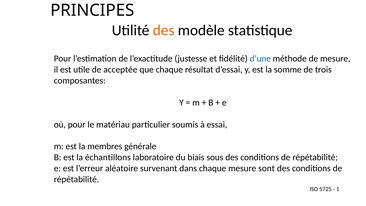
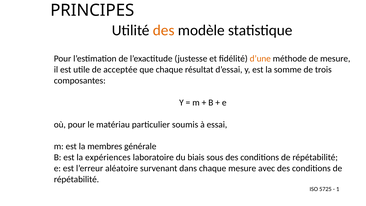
d’une colour: blue -> orange
échantillons: échantillons -> expériences
sont: sont -> avec
